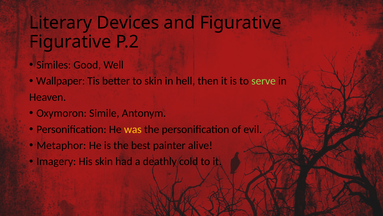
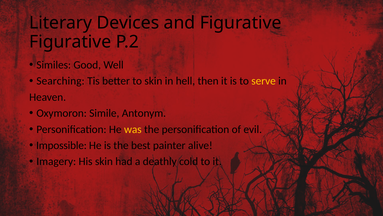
Wallpaper: Wallpaper -> Searching
serve colour: light green -> yellow
Metaphor: Metaphor -> Impossible
